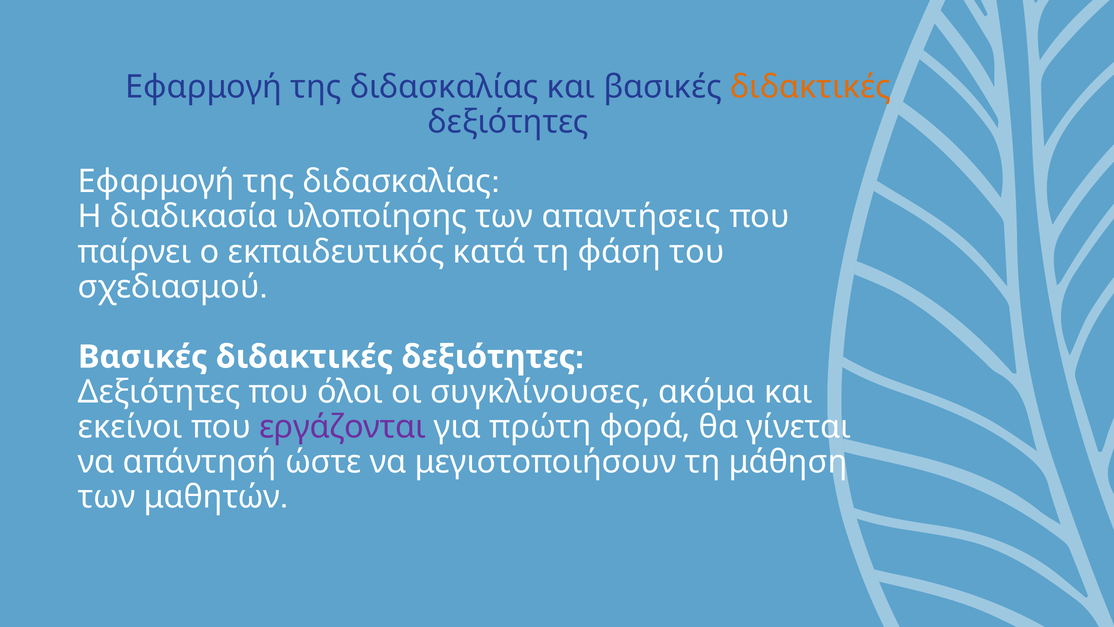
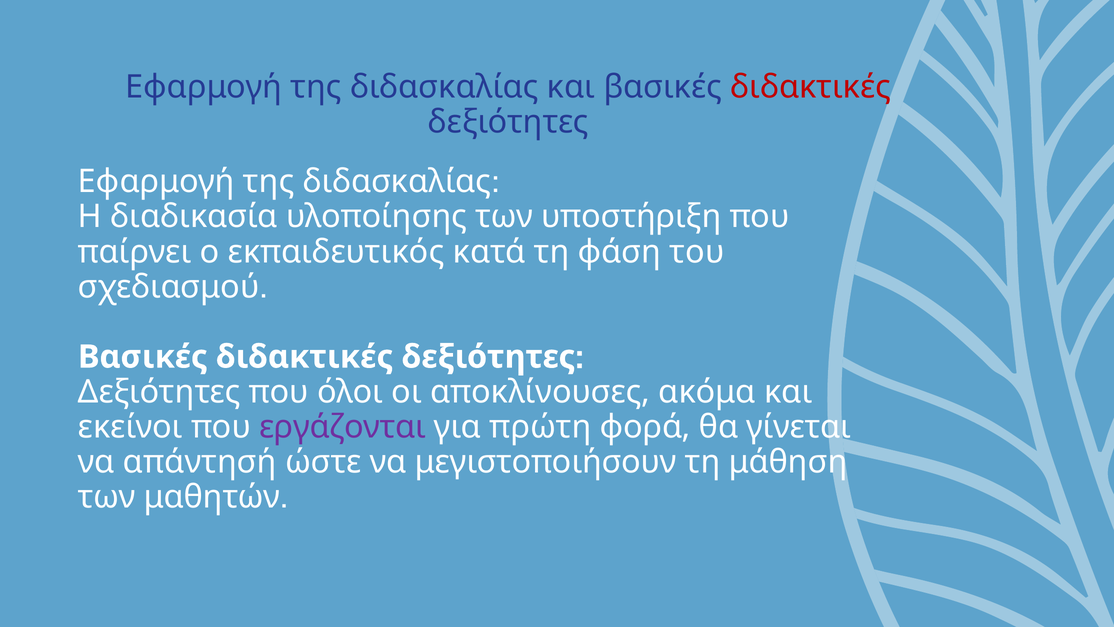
διδακτικές at (811, 87) colour: orange -> red
απαντήσεις: απαντήσεις -> υποστήριξη
συγκλίνουσες: συγκλίνουσες -> αποκλίνουσες
